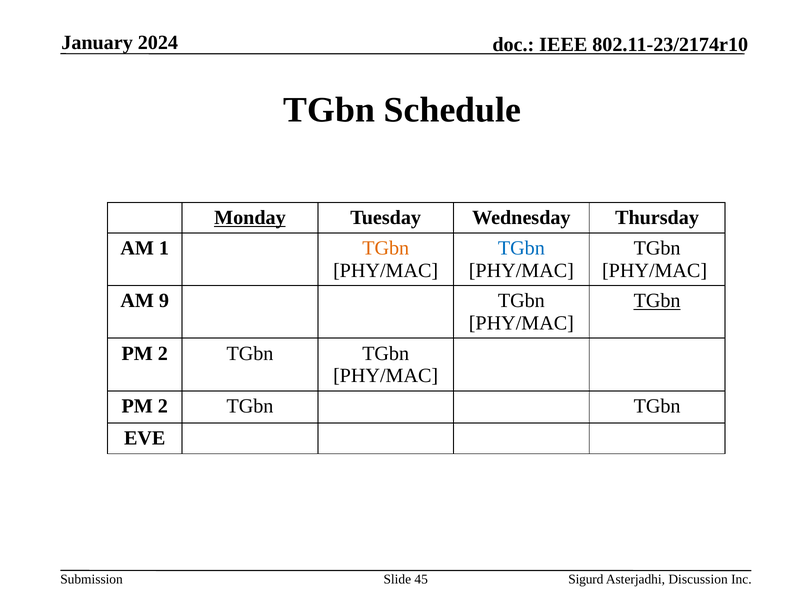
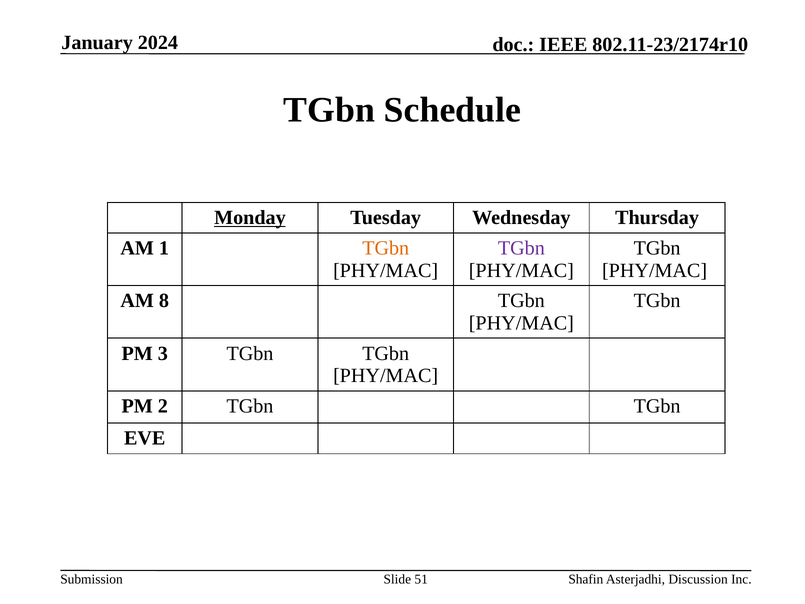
TGbn at (521, 248) colour: blue -> purple
9: 9 -> 8
TGbn at (657, 301) underline: present -> none
2 at (163, 353): 2 -> 3
45: 45 -> 51
Sigurd: Sigurd -> Shafin
